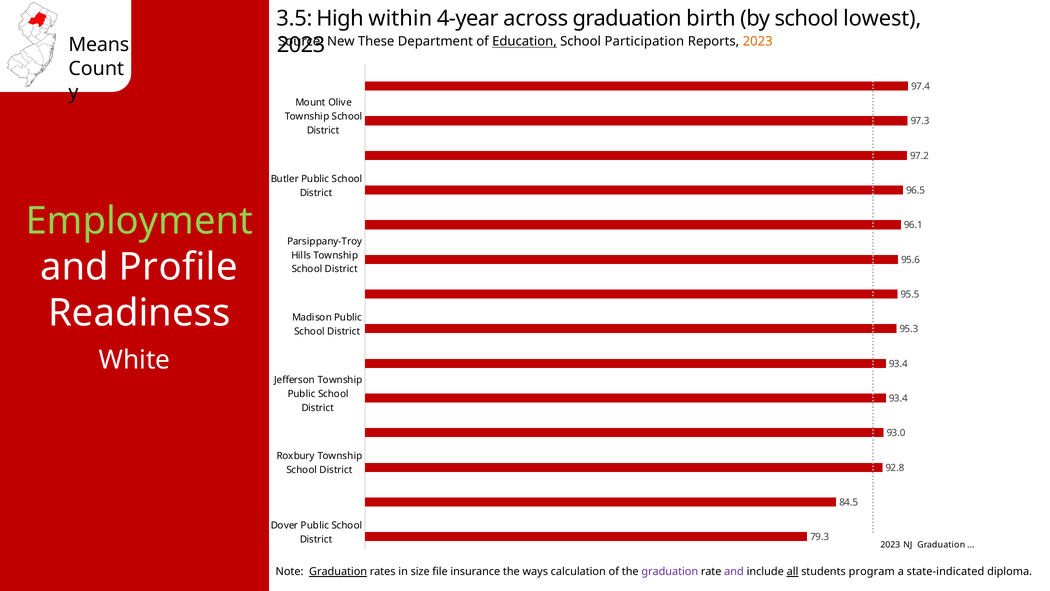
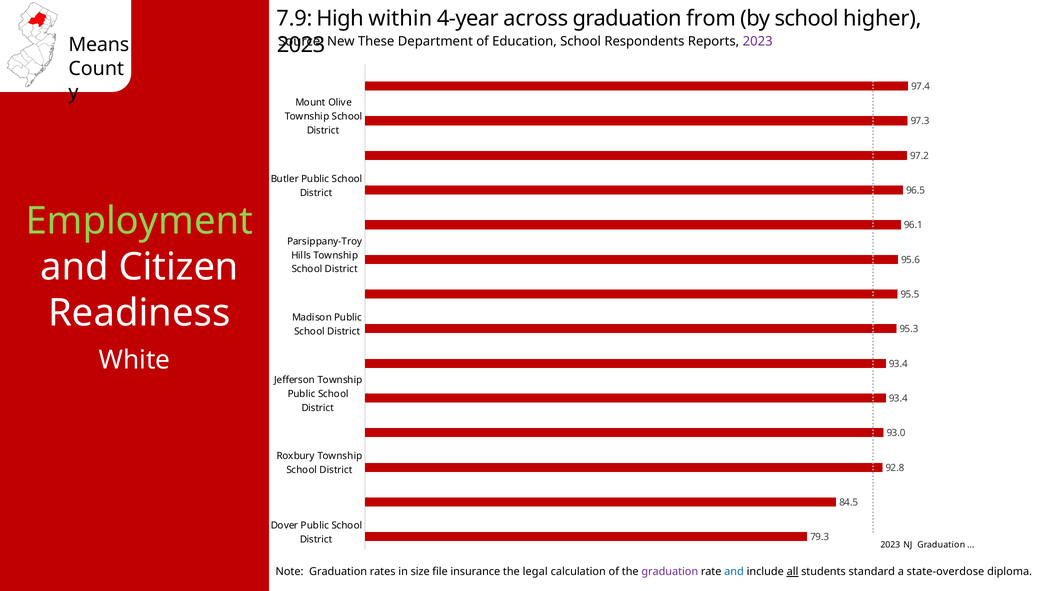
3.5: 3.5 -> 7.9
birth: birth -> from
lowest: lowest -> higher
Education underline: present -> none
Participation: Participation -> Respondents
2023 at (758, 42) colour: orange -> purple
Profile: Profile -> Citizen
Graduation at (338, 571) underline: present -> none
ways: ways -> legal
and at (734, 571) colour: purple -> blue
program: program -> standard
state-indicated: state-indicated -> state-overdose
